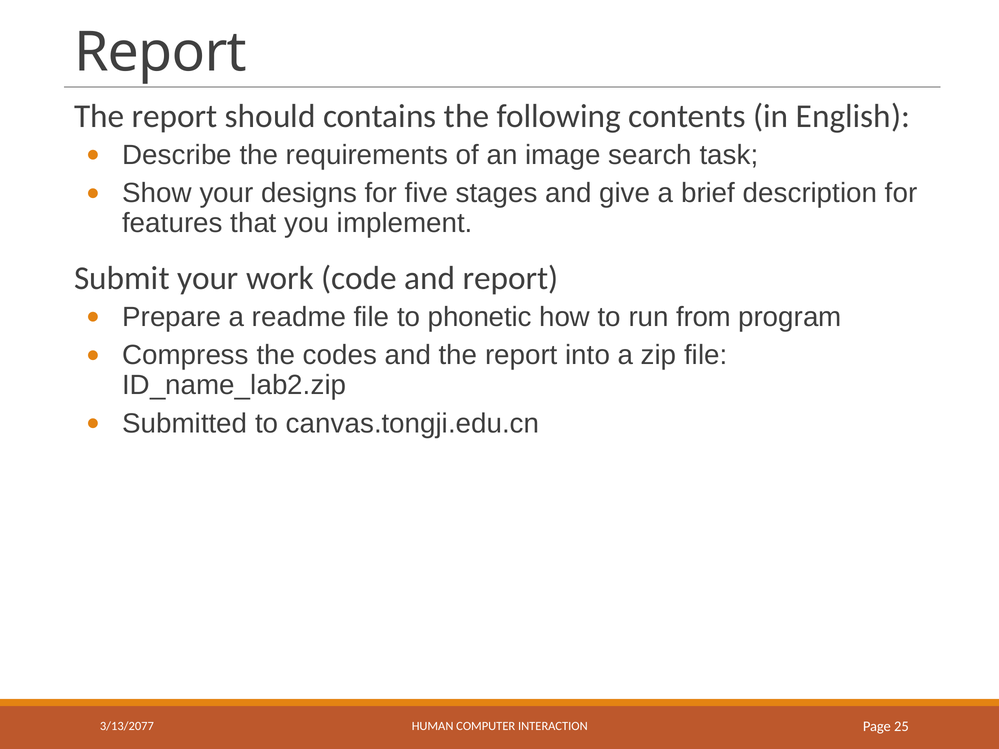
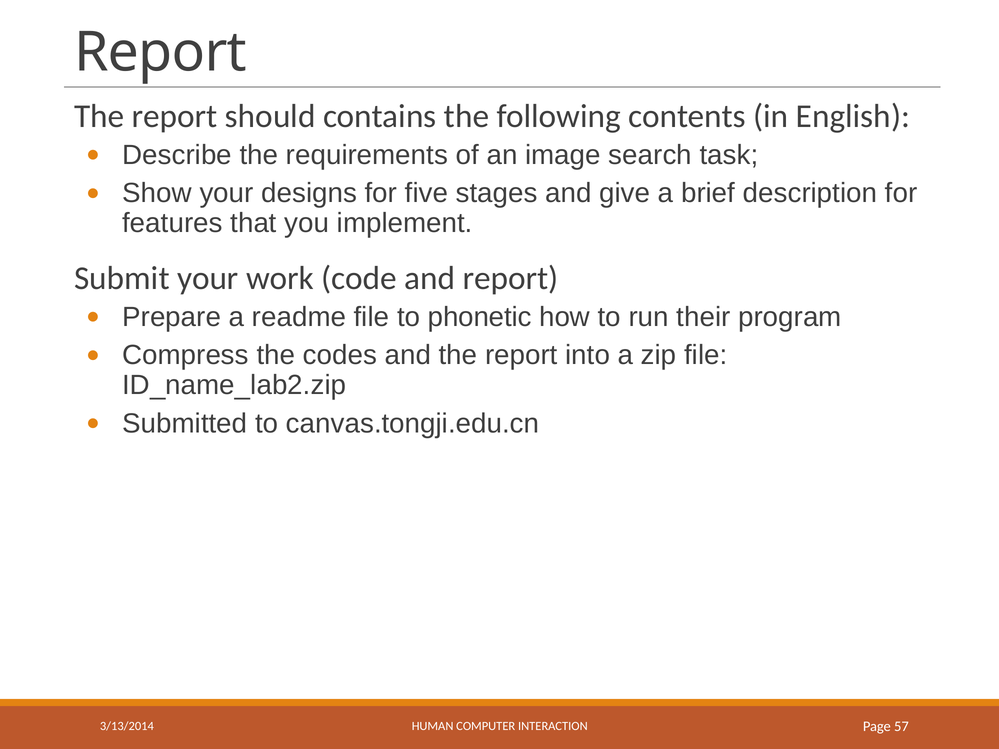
from: from -> their
3/13/2077: 3/13/2077 -> 3/13/2014
25: 25 -> 57
